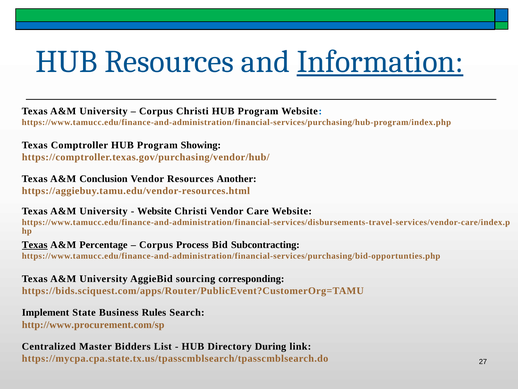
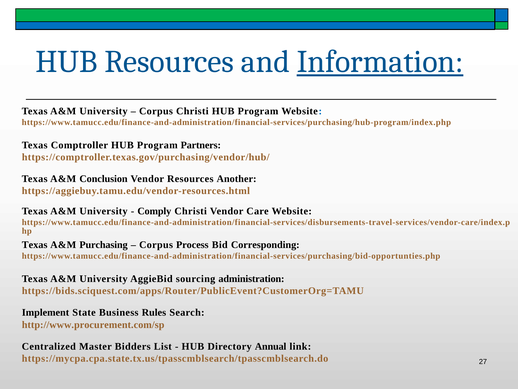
Showing: Showing -> Partners
Website at (154, 211): Website -> Comply
Texas at (35, 245) underline: present -> none
Percentage: Percentage -> Purchasing
Subcontracting: Subcontracting -> Corresponding
corresponding: corresponding -> administration
During: During -> Annual
